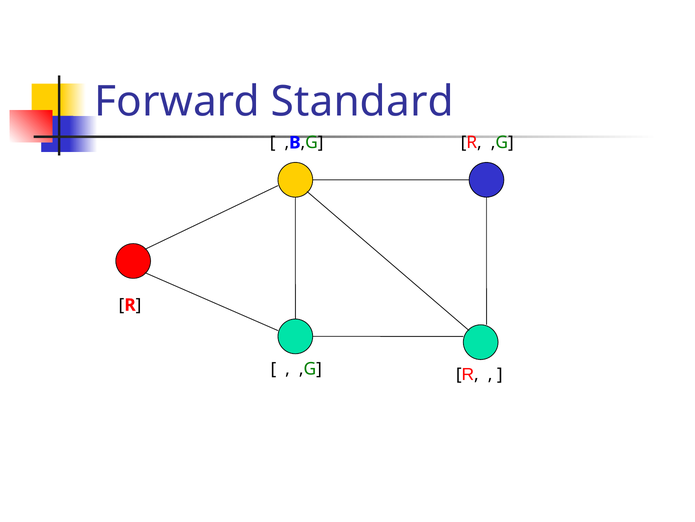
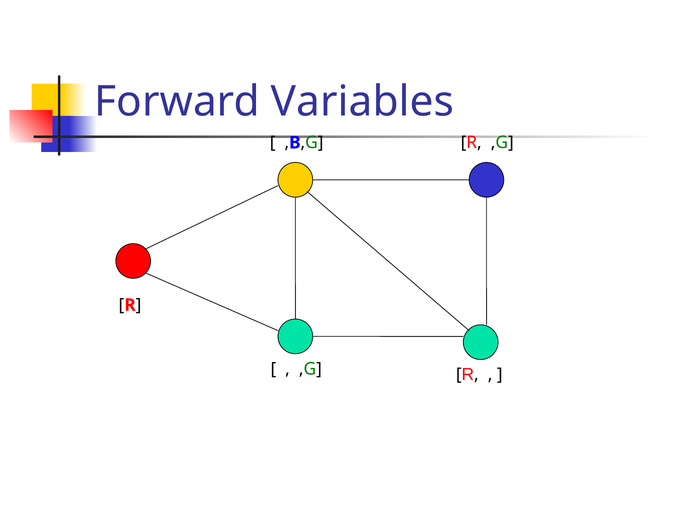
Standard: Standard -> Variables
